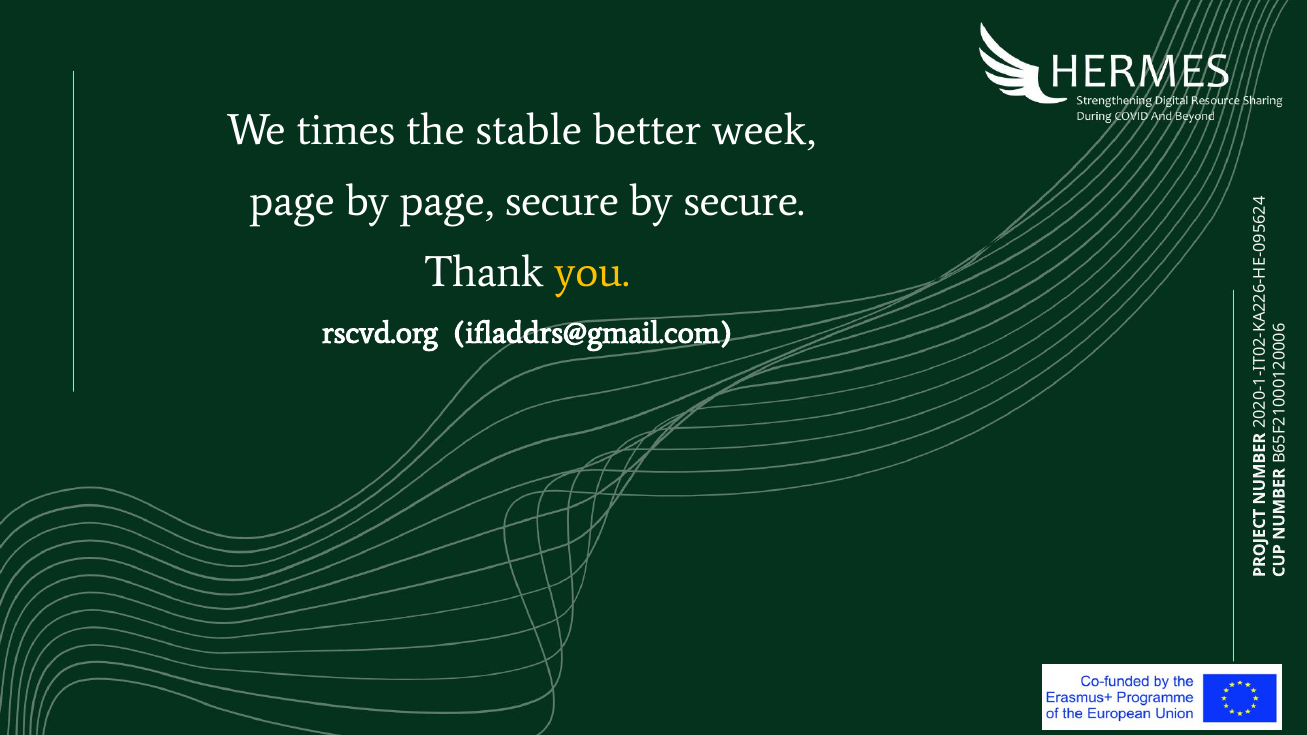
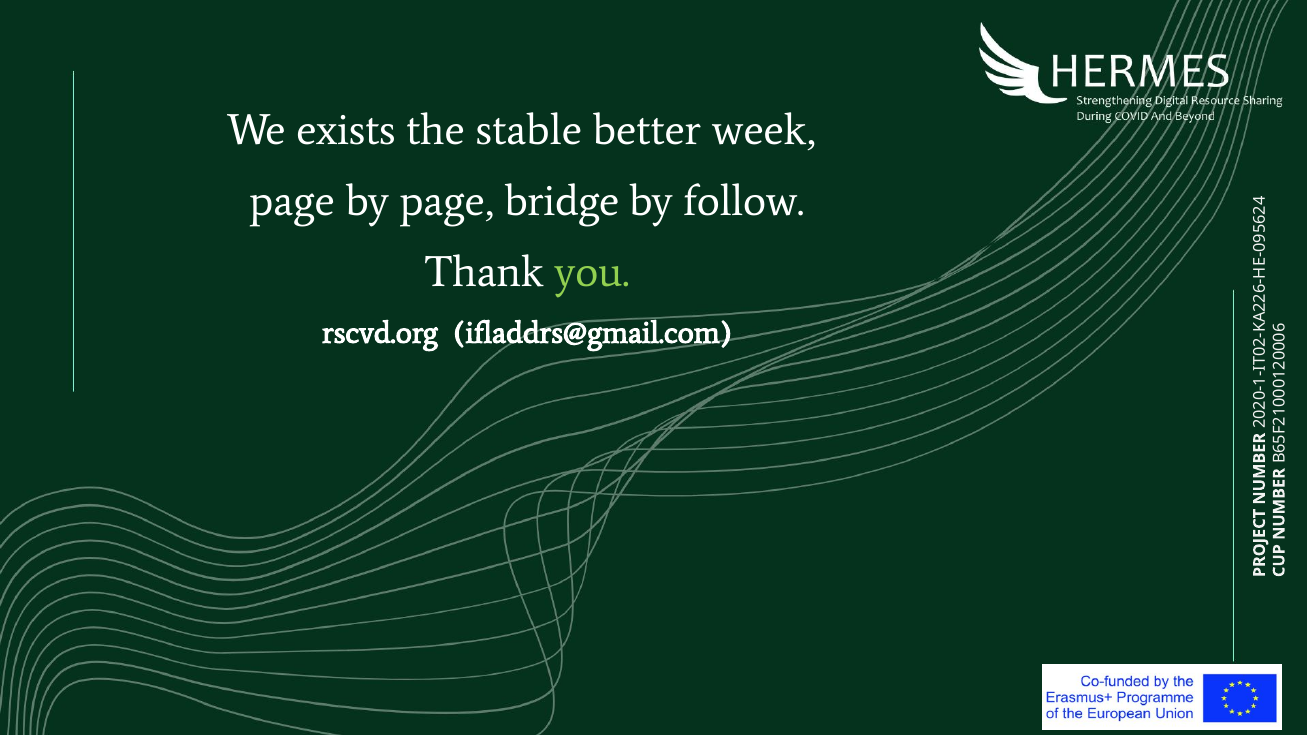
times: times -> exists
page secure: secure -> bridge
by secure: secure -> follow
you colour: yellow -> light green
